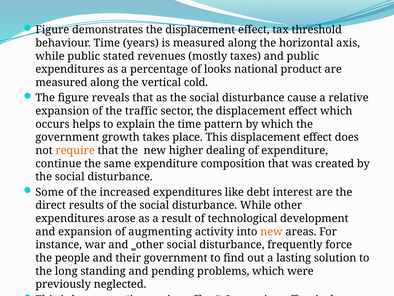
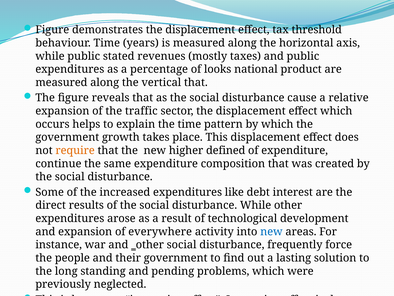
vertical cold: cold -> that
dealing: dealing -> defined
augmenting: augmenting -> everywhere
new at (271, 231) colour: orange -> blue
